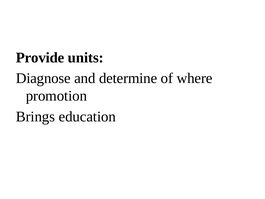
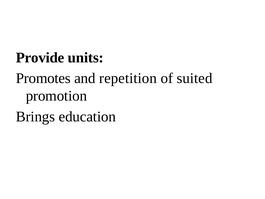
Diagnose: Diagnose -> Promotes
determine: determine -> repetition
where: where -> suited
